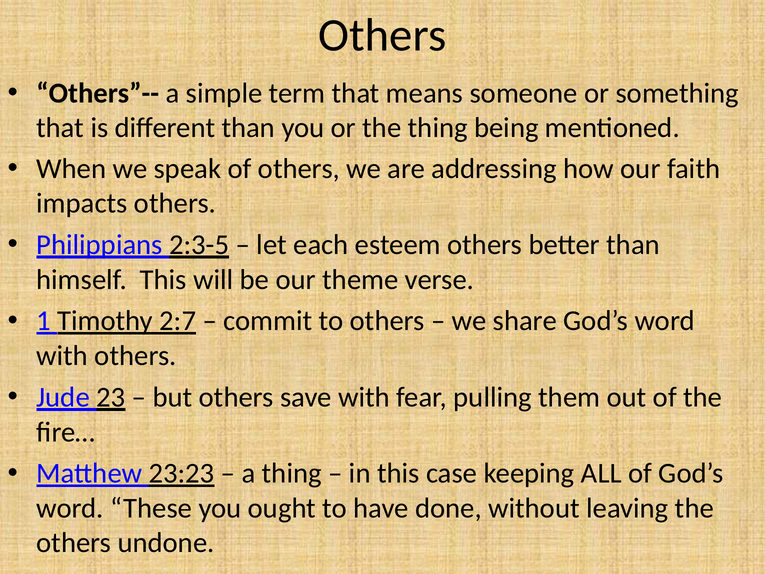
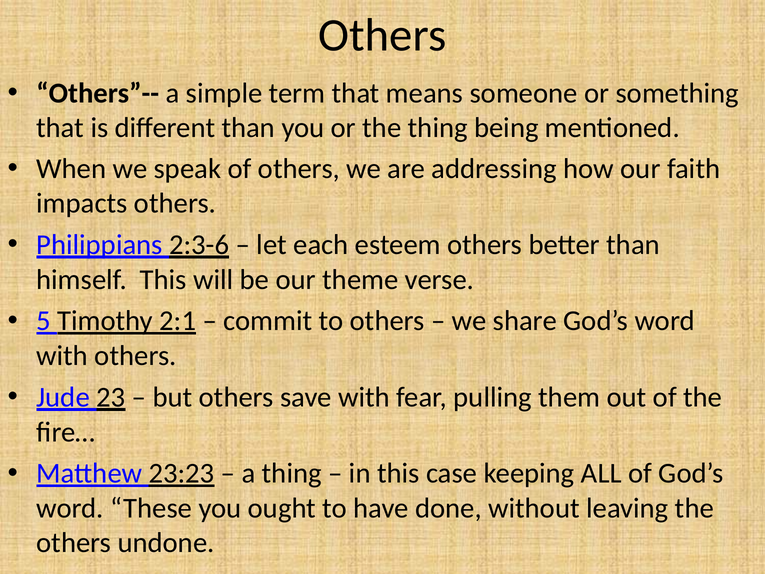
2:3-5: 2:3-5 -> 2:3-6
1: 1 -> 5
2:7: 2:7 -> 2:1
